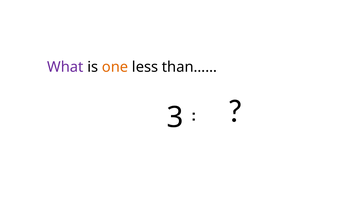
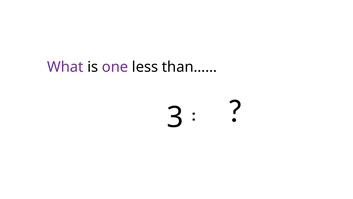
one colour: orange -> purple
